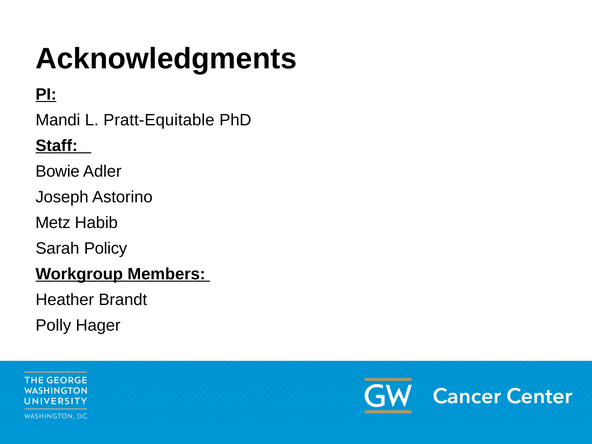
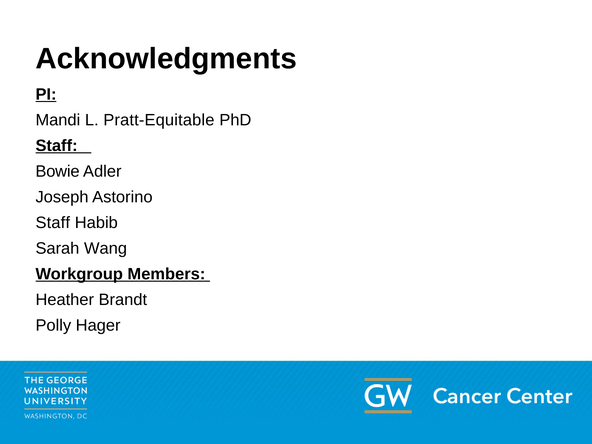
Metz at (53, 223): Metz -> Staff
Policy: Policy -> Wang
